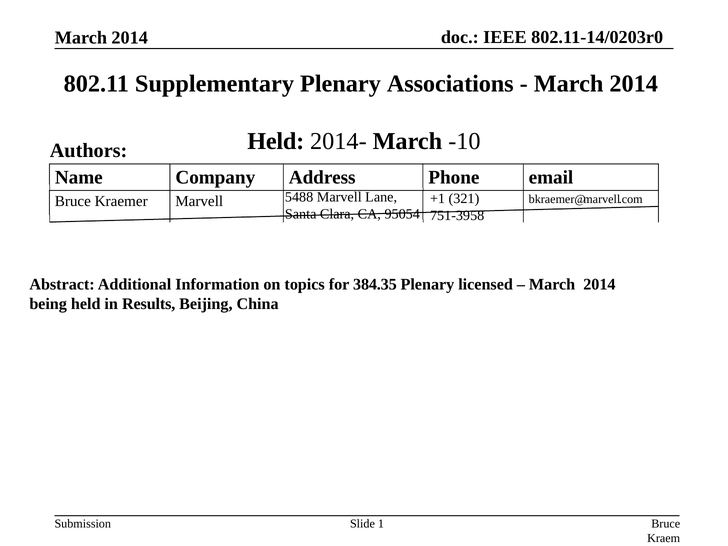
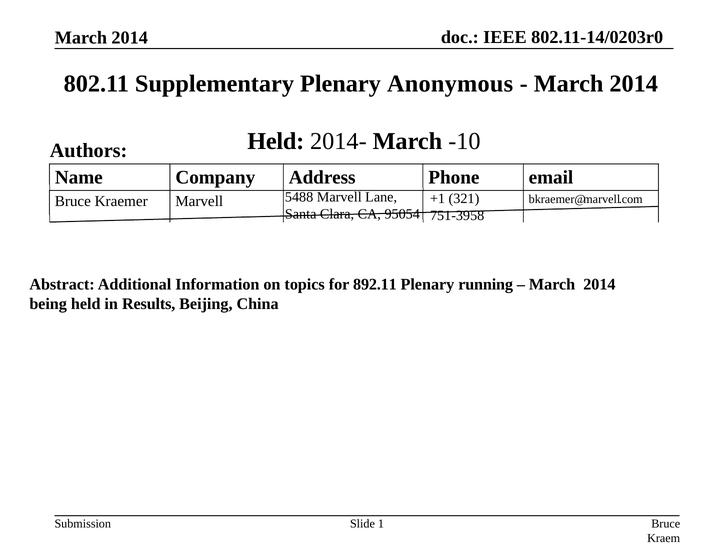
Associations: Associations -> Anonymous
384.35: 384.35 -> 892.11
licensed: licensed -> running
